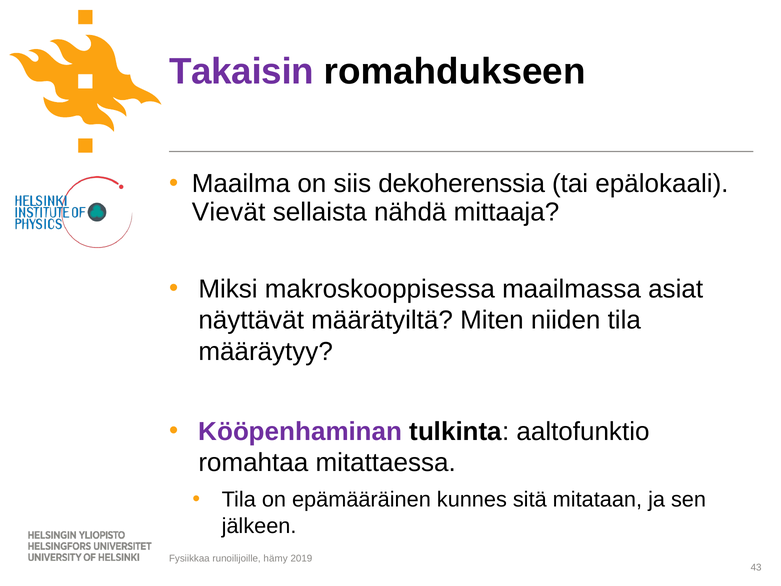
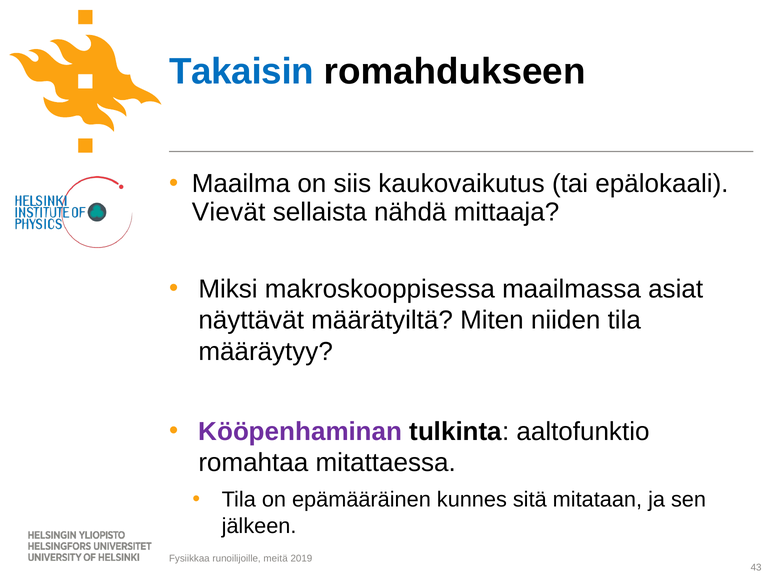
Takaisin colour: purple -> blue
dekoherenssia: dekoherenssia -> kaukovaikutus
hämy: hämy -> meitä
